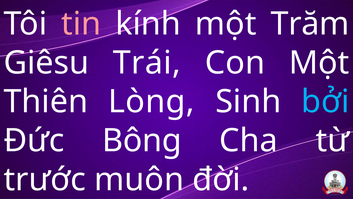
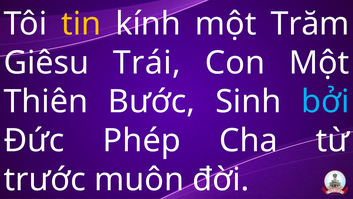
tin colour: pink -> yellow
Lòng: Lòng -> Bước
Bông: Bông -> Phép
